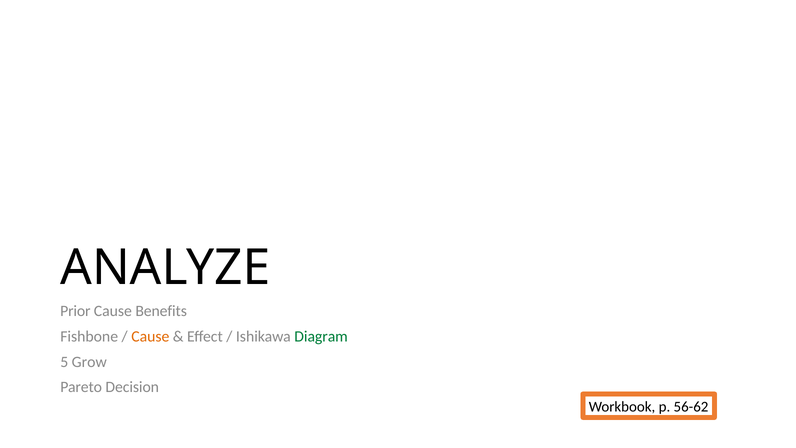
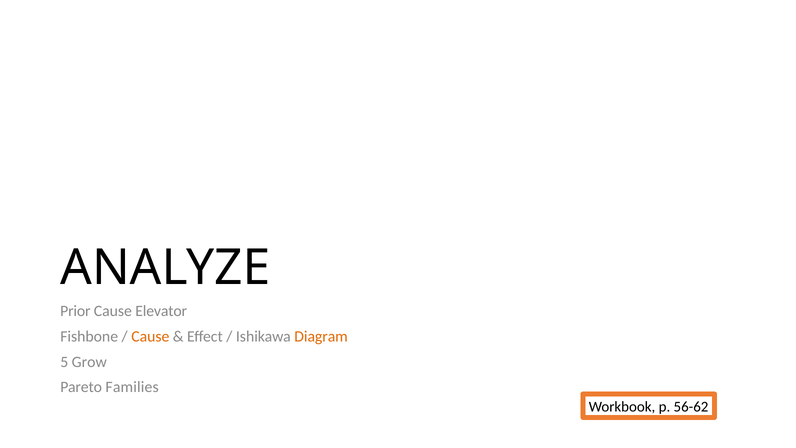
Benefits: Benefits -> Elevator
Diagram colour: green -> orange
Decision: Decision -> Families
